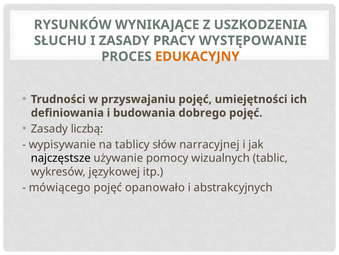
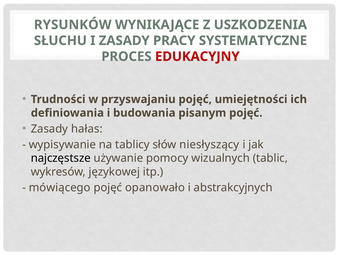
WYSTĘPOWANIE: WYSTĘPOWANIE -> SYSTEMATYCZNE
EDUKACYJNY colour: orange -> red
dobrego: dobrego -> pisanym
liczbą: liczbą -> hałas
narracyjnej: narracyjnej -> niesłyszący
